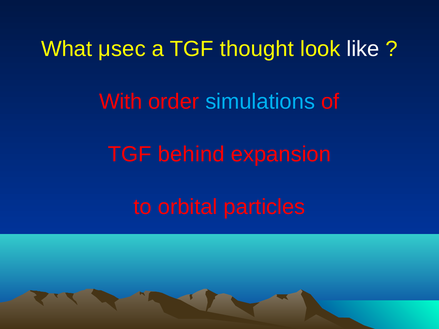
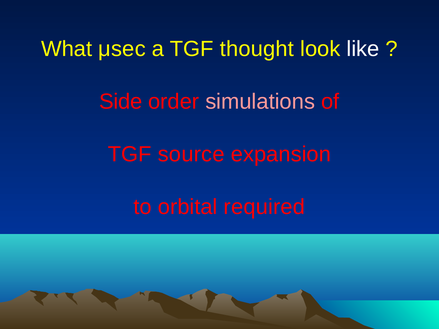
With: With -> Side
simulations colour: light blue -> pink
behind: behind -> source
particles: particles -> required
